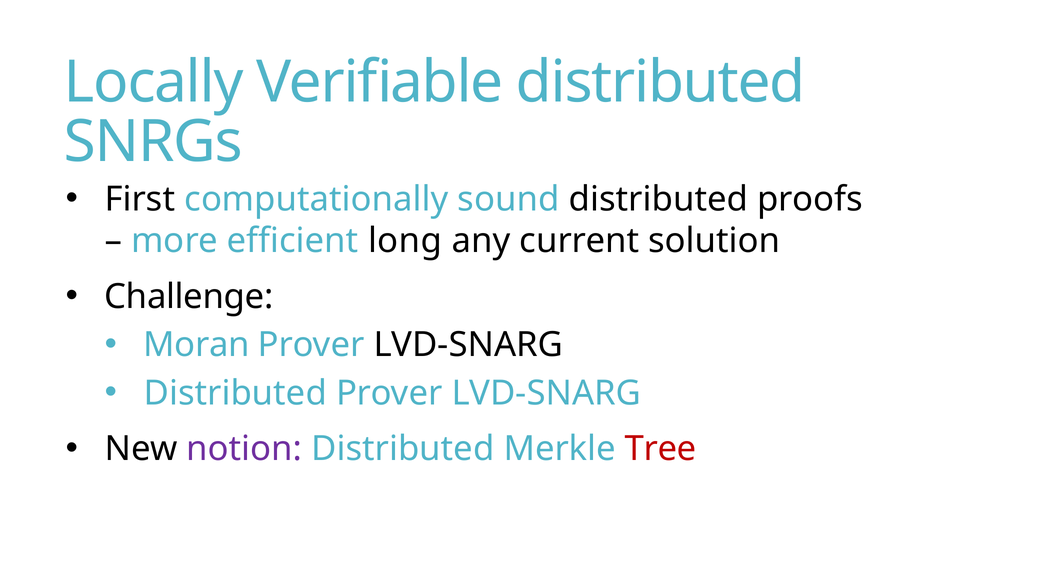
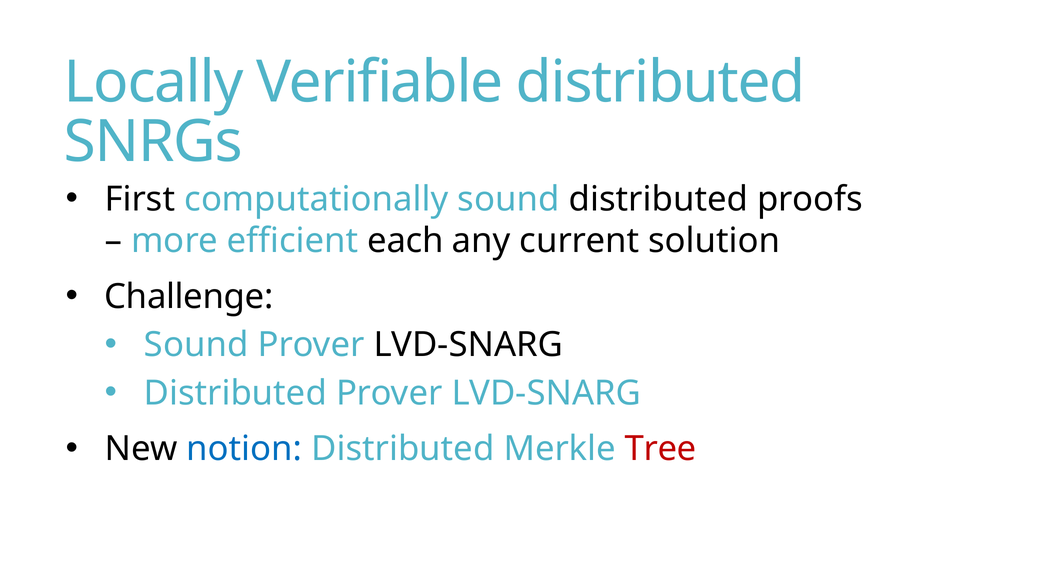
long: long -> each
Moran at (196, 345): Moran -> Sound
notion colour: purple -> blue
